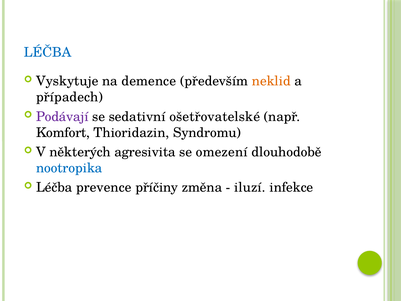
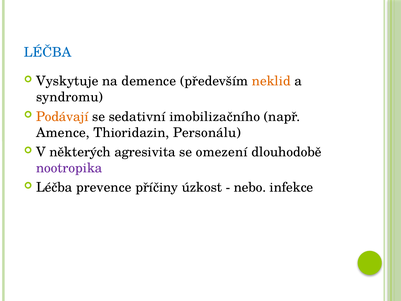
případech: případech -> syndromu
Podávají colour: purple -> orange
ošetřovatelské: ošetřovatelské -> imobilizačního
Komfort: Komfort -> Amence
Syndromu: Syndromu -> Personálu
nootropika colour: blue -> purple
změna: změna -> úzkost
iluzí: iluzí -> nebo
